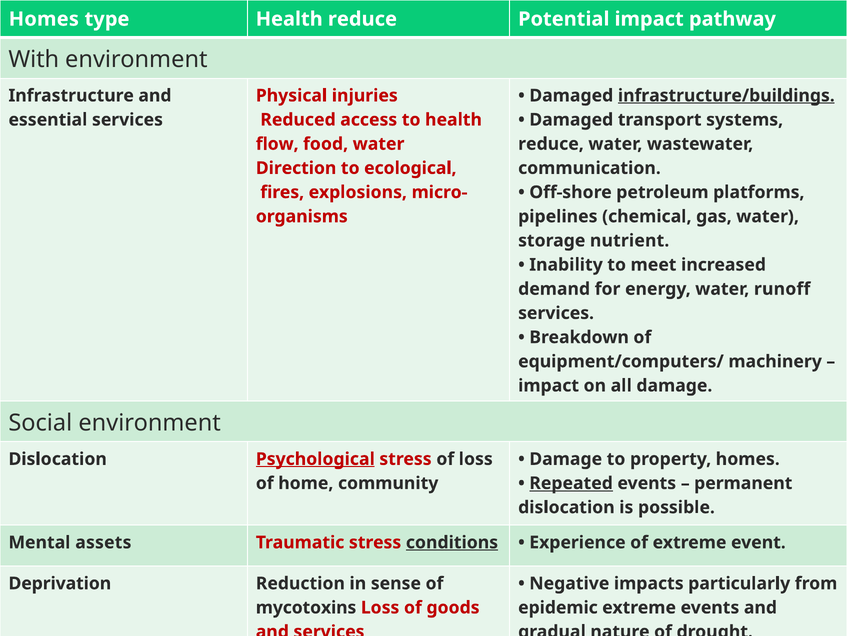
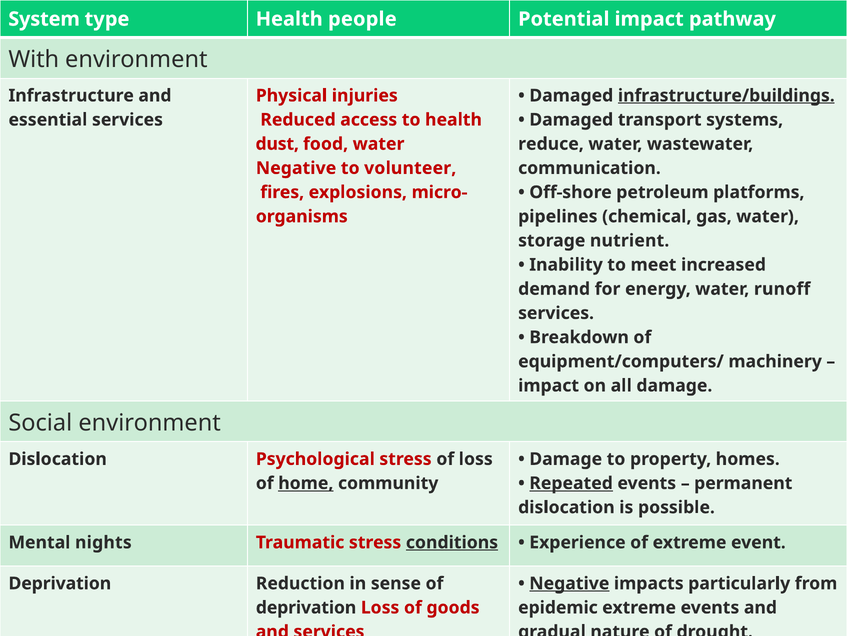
Homes at (44, 19): Homes -> System
Health reduce: reduce -> people
flow: flow -> dust
Direction at (296, 168): Direction -> Negative
ecological: ecological -> volunteer
Psychological underline: present -> none
home underline: none -> present
Mental assets: assets -> nights
Negative at (569, 583) underline: none -> present
mycotoxins at (306, 607): mycotoxins -> deprivation
